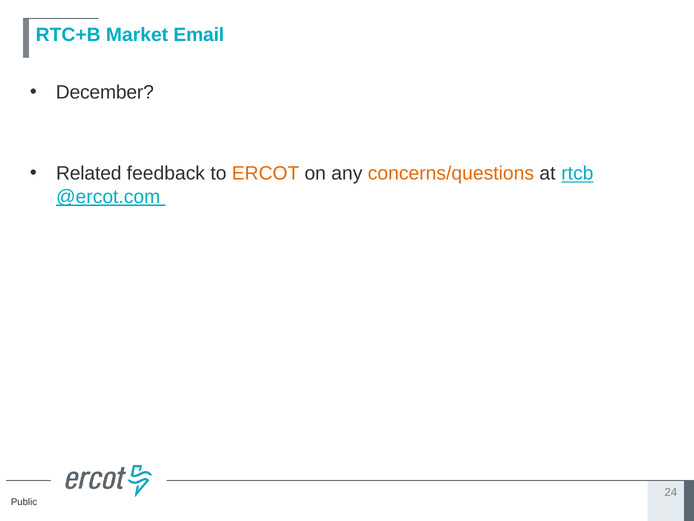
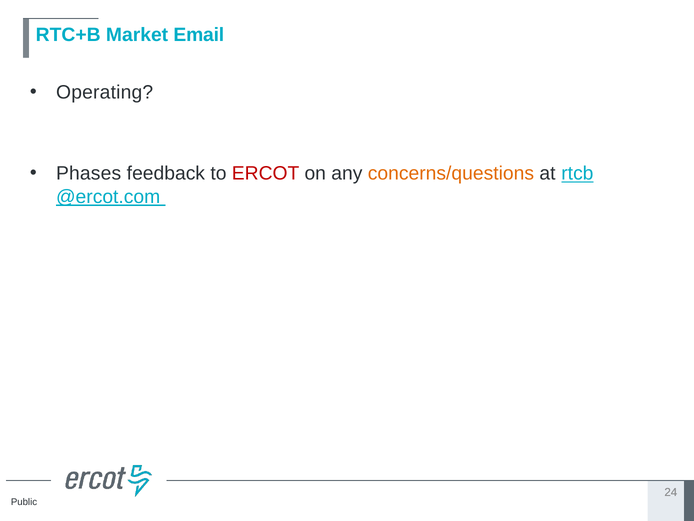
December: December -> Operating
Related: Related -> Phases
ERCOT colour: orange -> red
